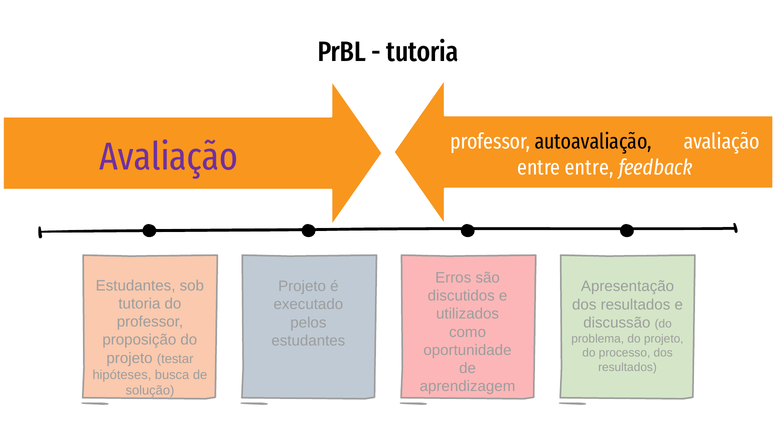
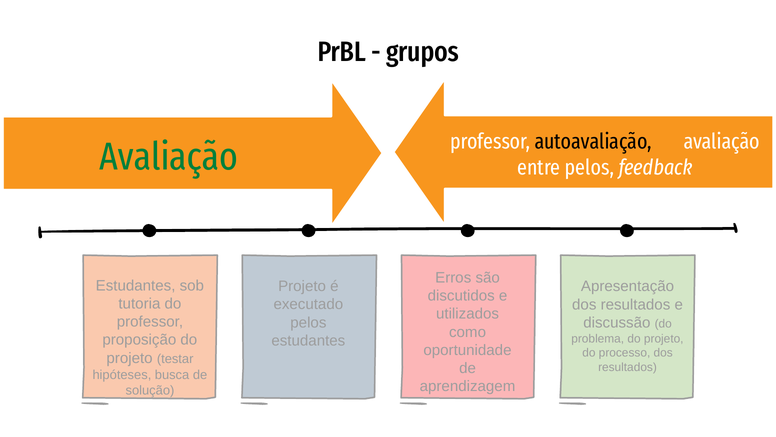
tutoria at (422, 52): tutoria -> grupos
Avaliação at (169, 157) colour: purple -> green
entre entre: entre -> pelos
